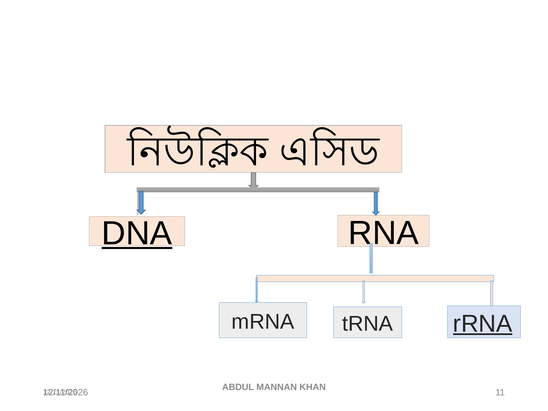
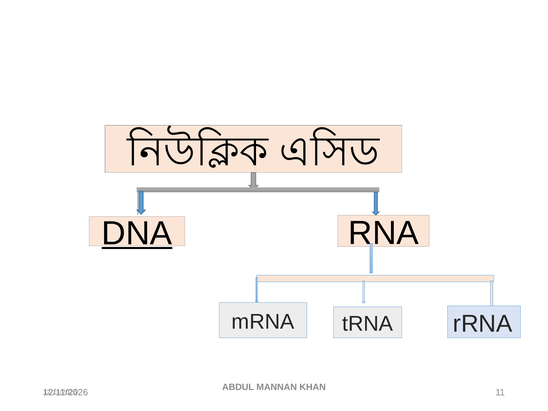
rRNA underline: present -> none
